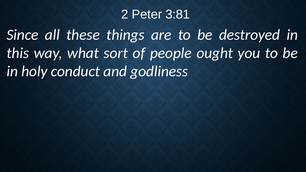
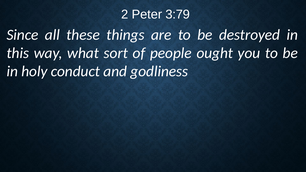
3:81: 3:81 -> 3:79
